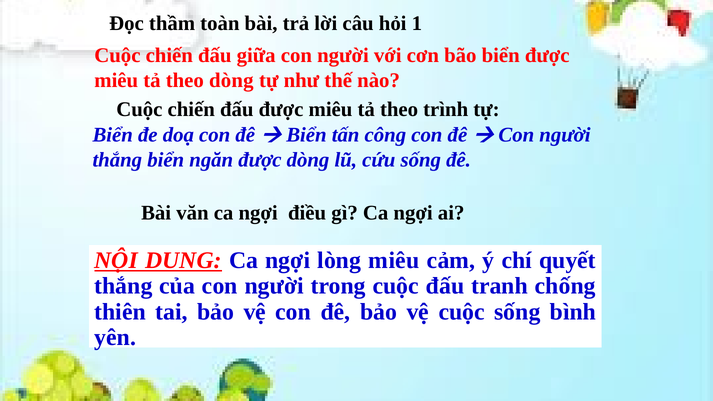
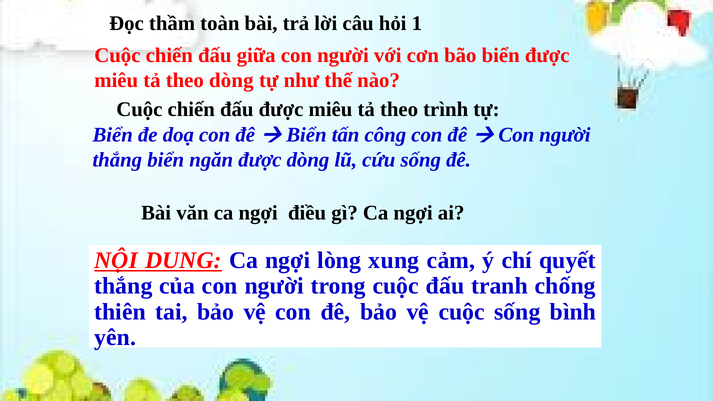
lòng miêu: miêu -> xung
